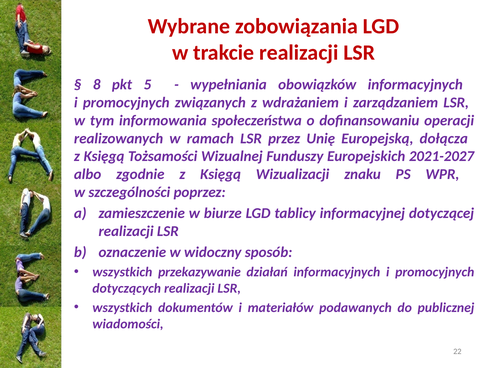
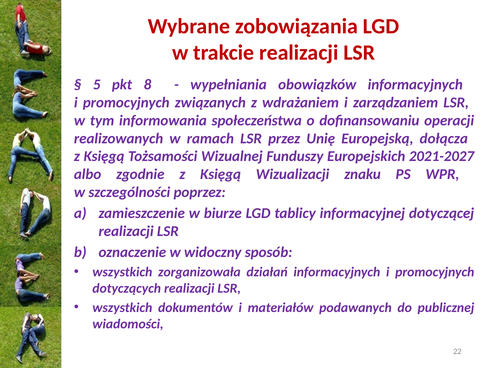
8: 8 -> 5
5: 5 -> 8
przekazywanie: przekazywanie -> zorganizowała
